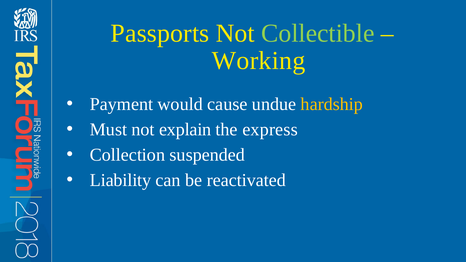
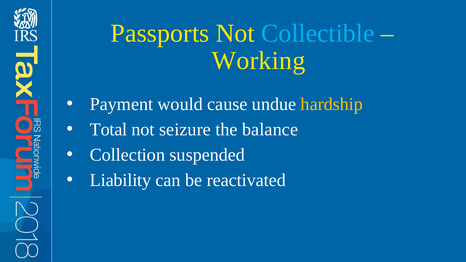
Collectible colour: light green -> light blue
Must: Must -> Total
explain: explain -> seizure
express: express -> balance
